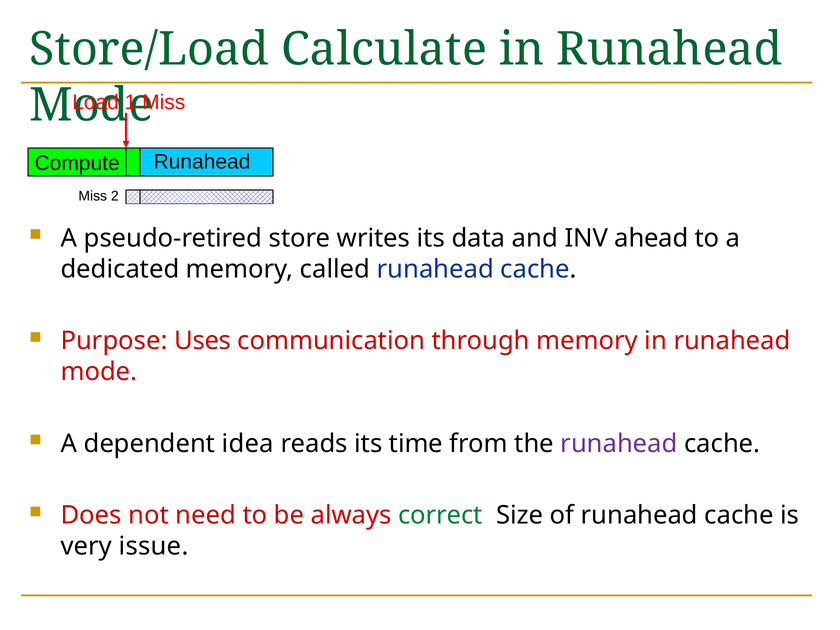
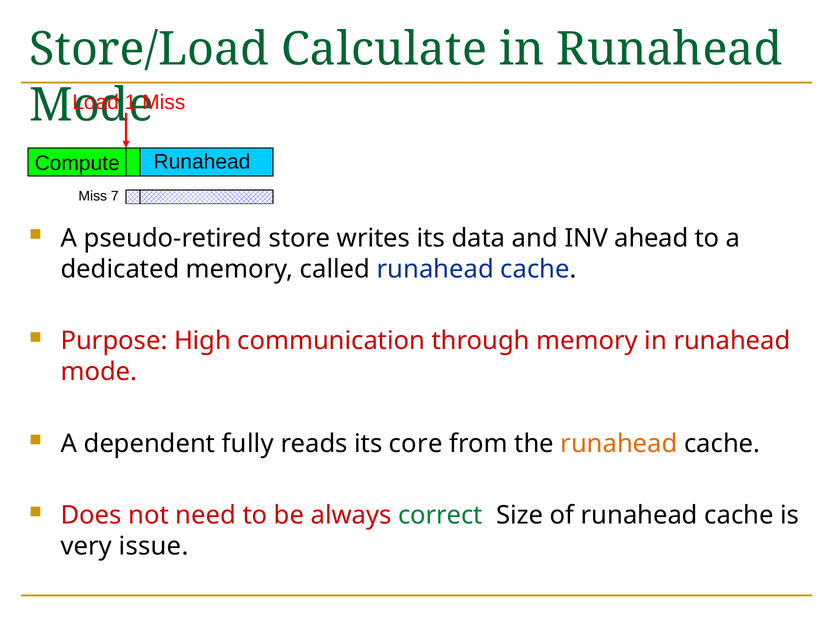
2: 2 -> 7
Uses: Uses -> High
idea: idea -> fully
time: time -> core
runahead at (619, 444) colour: purple -> orange
